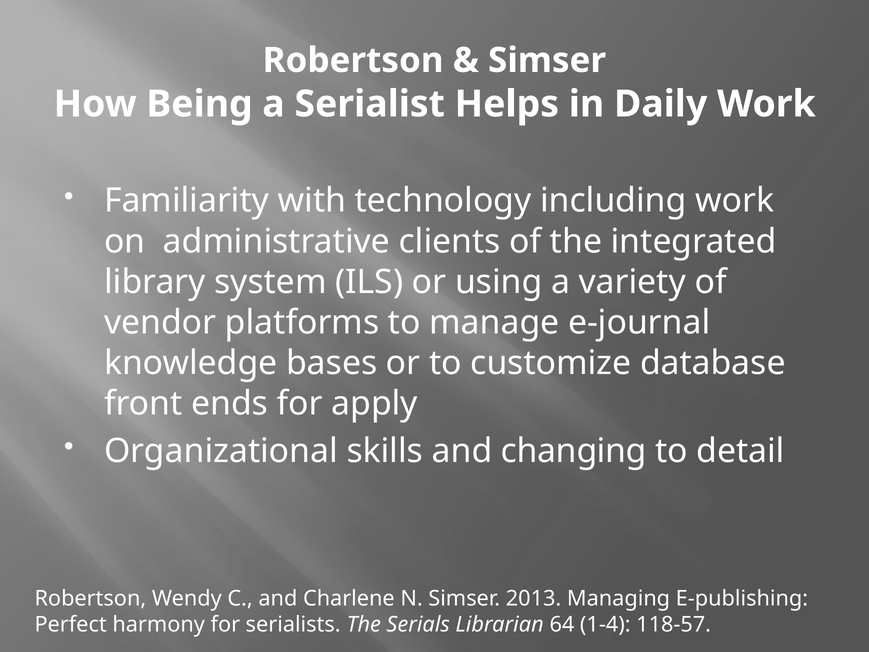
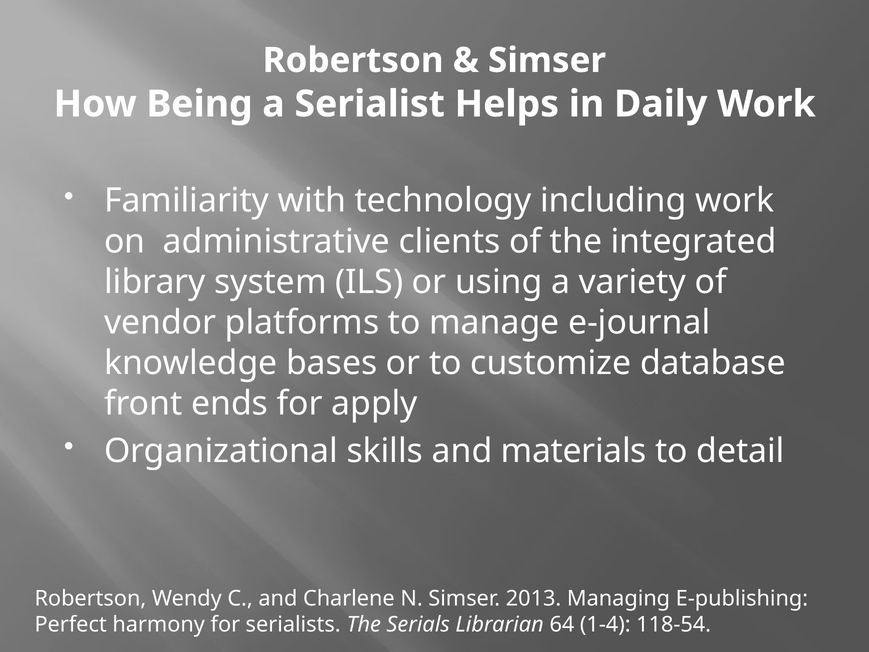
changing: changing -> materials
118-57: 118-57 -> 118-54
